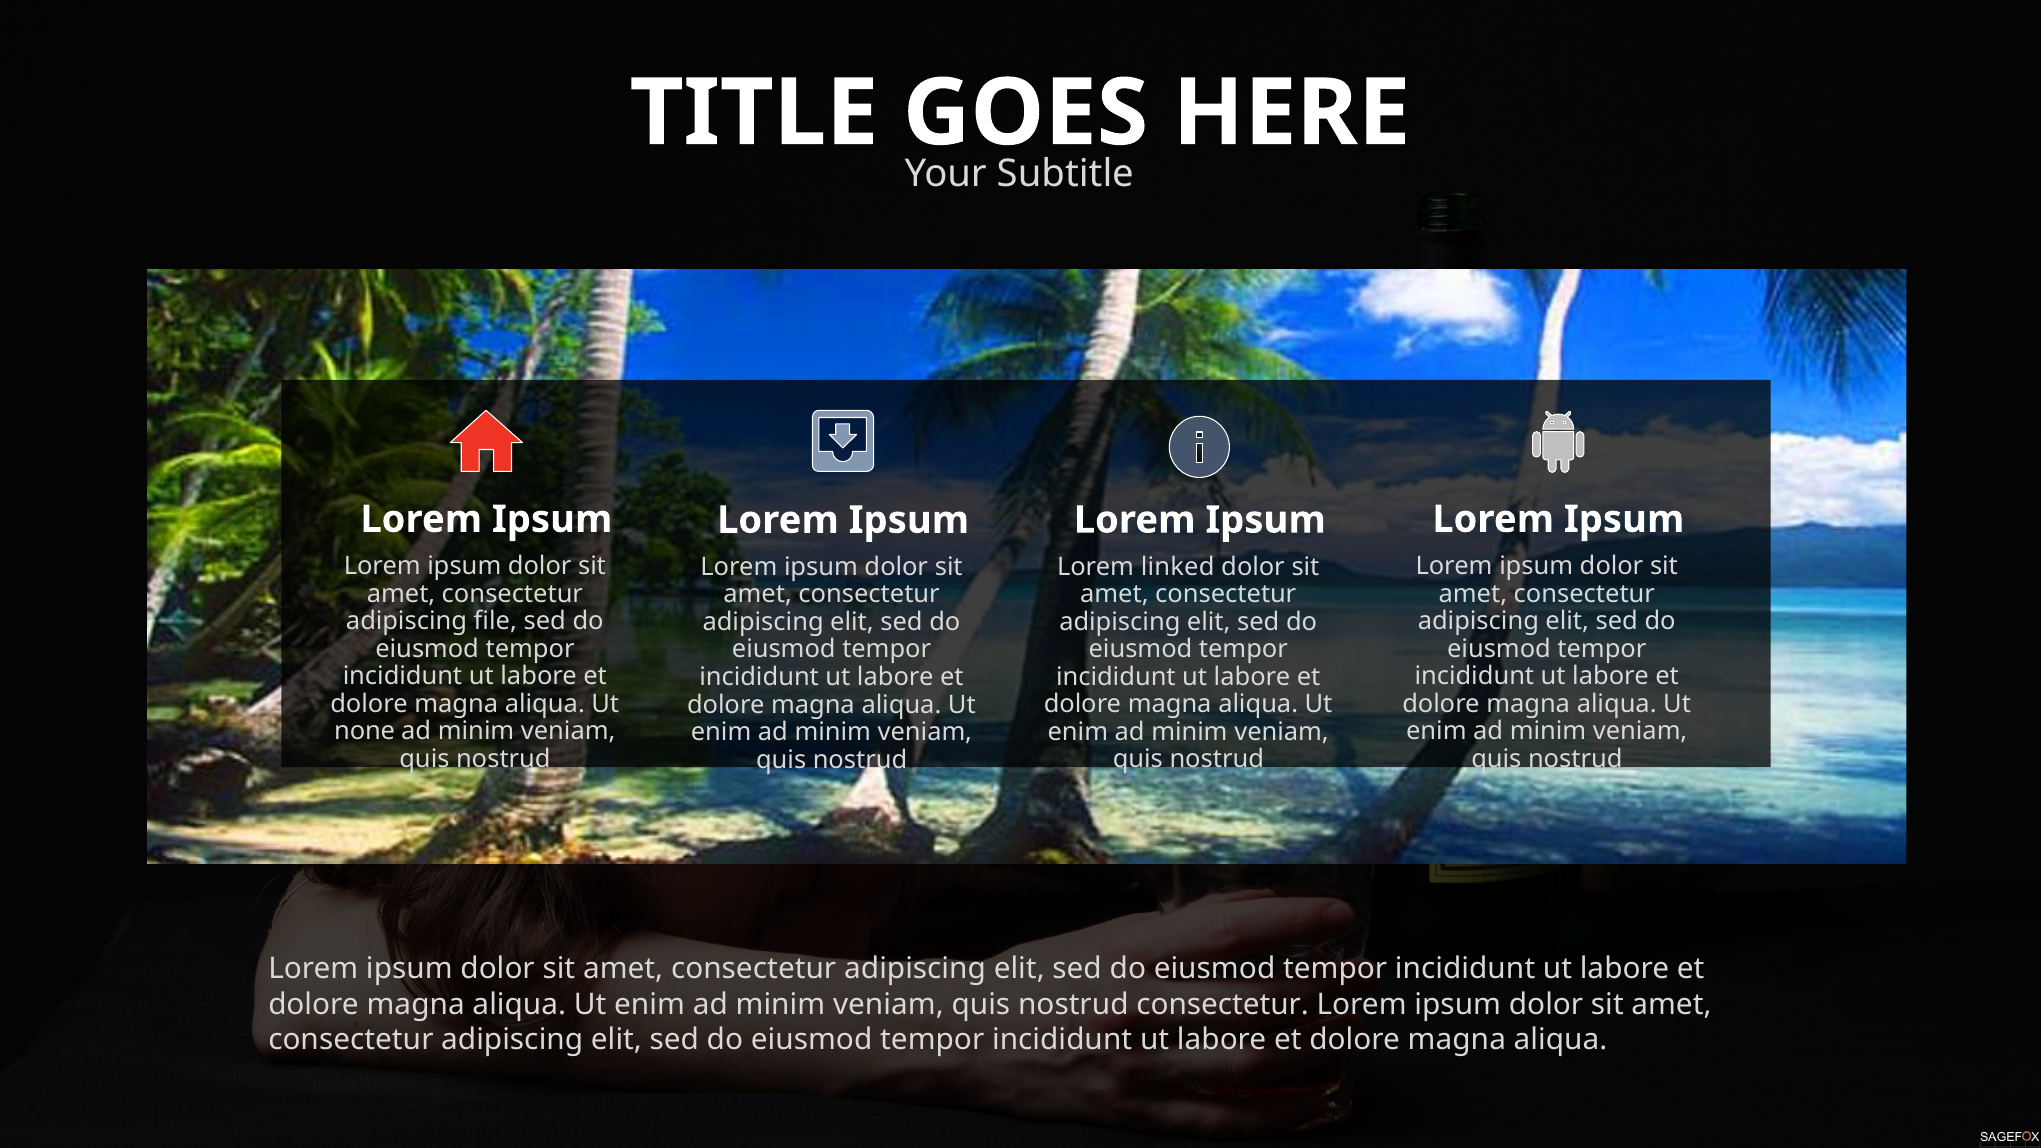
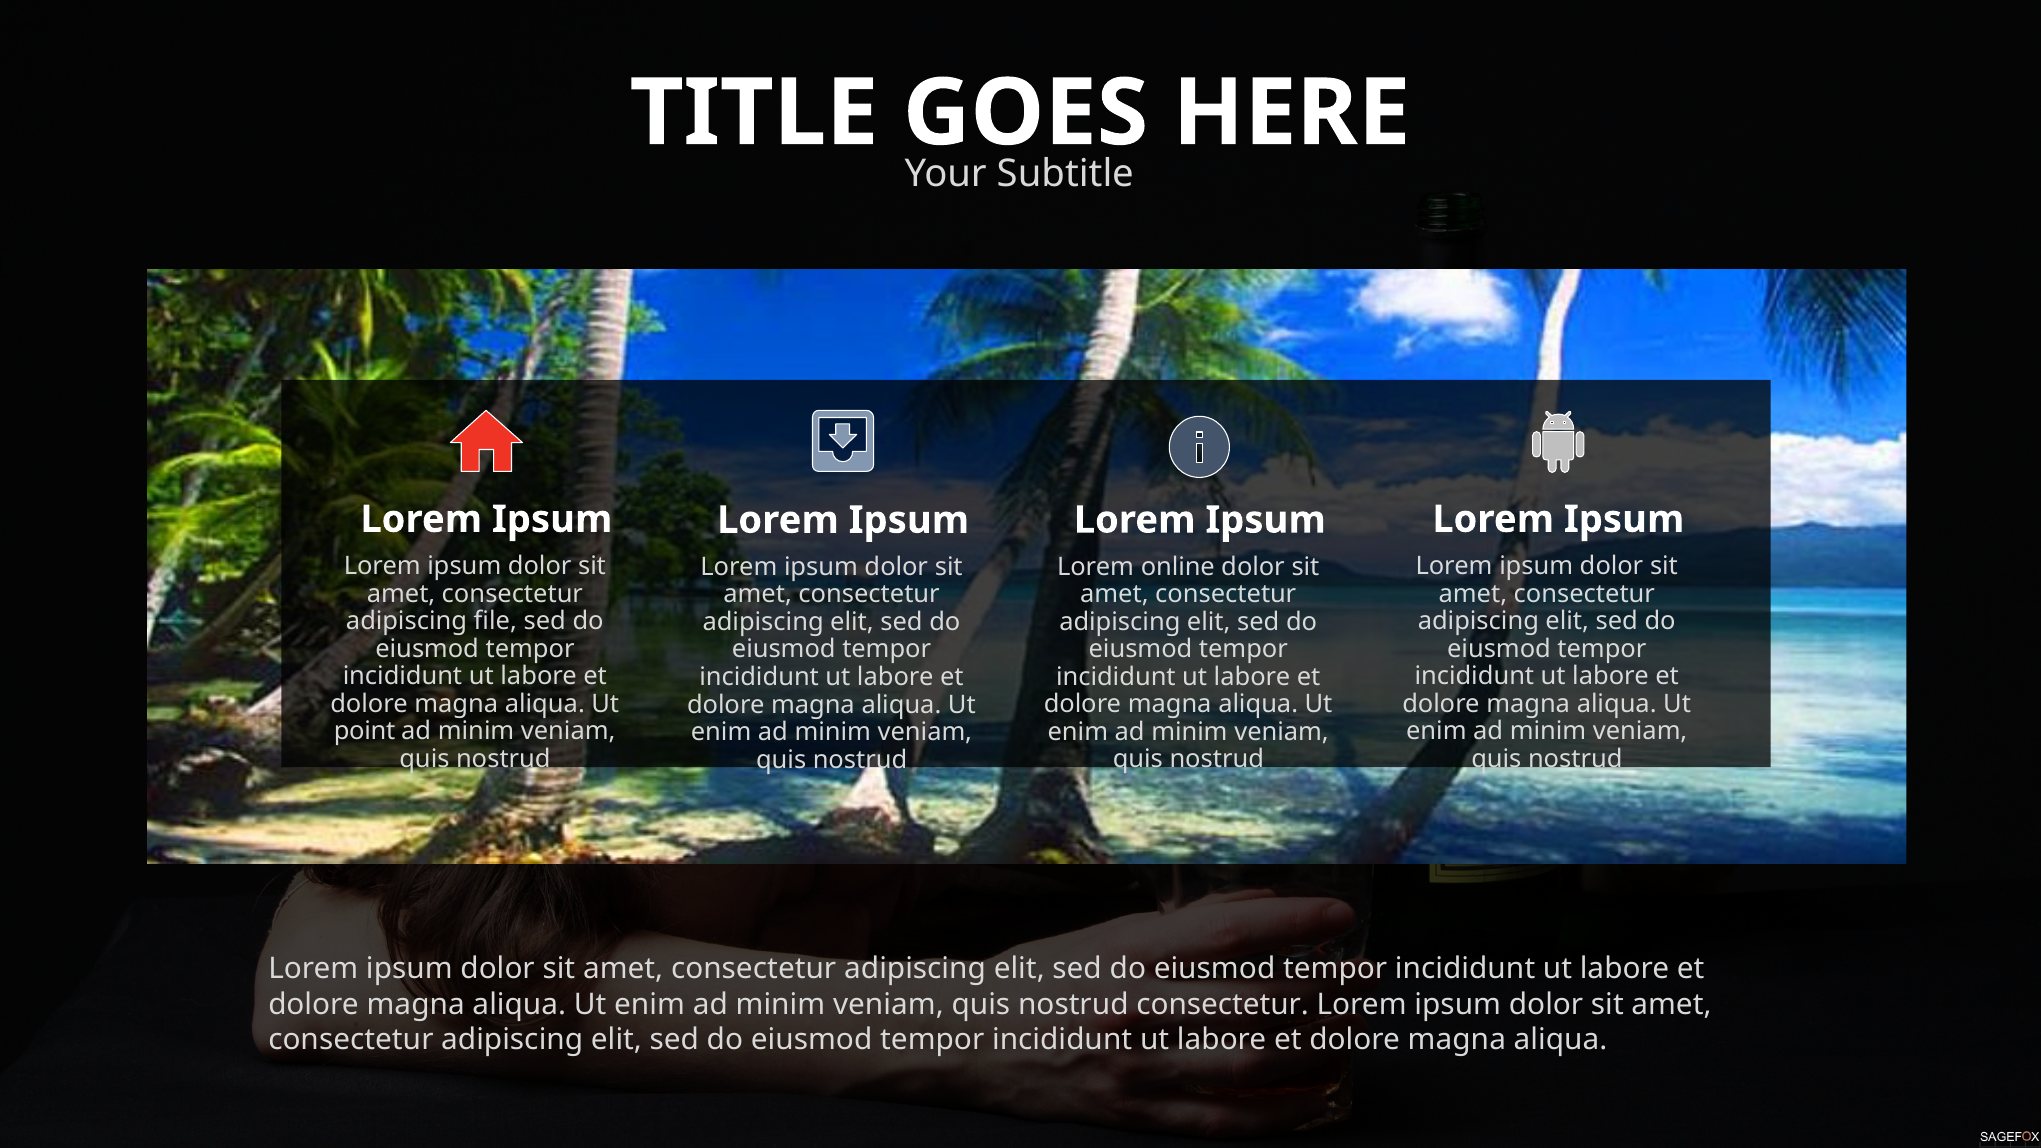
linked: linked -> online
none: none -> point
